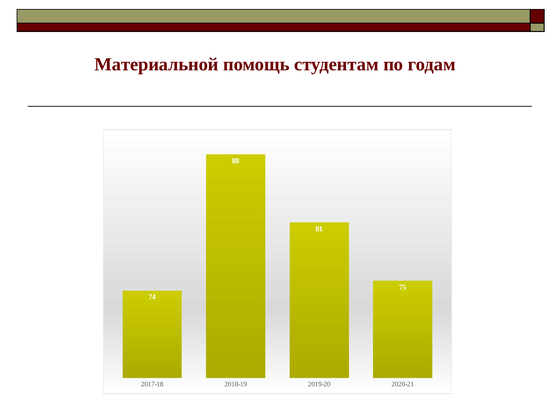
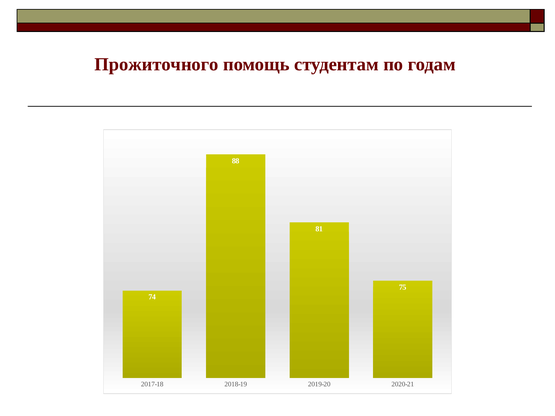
Материальной: Материальной -> Прожиточного
